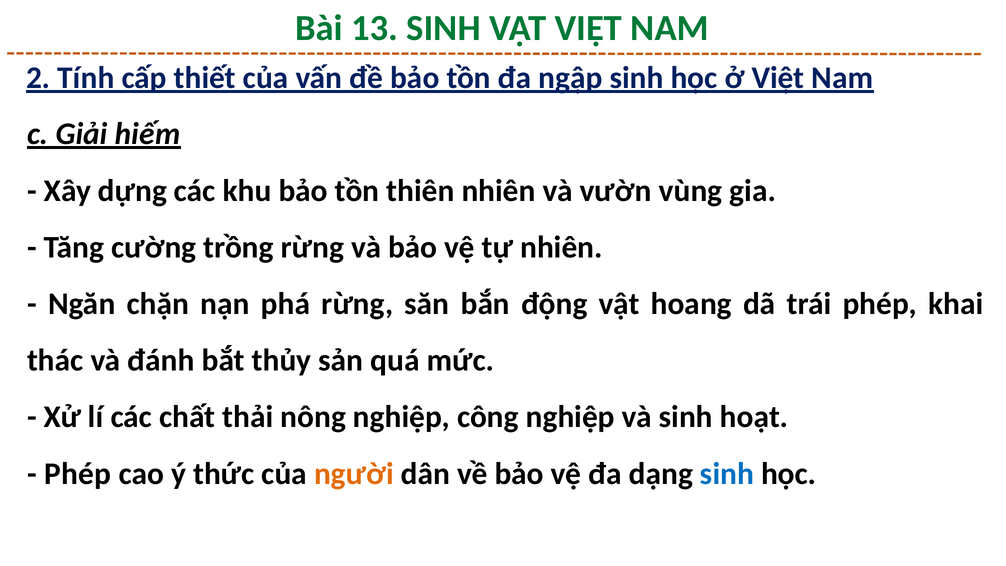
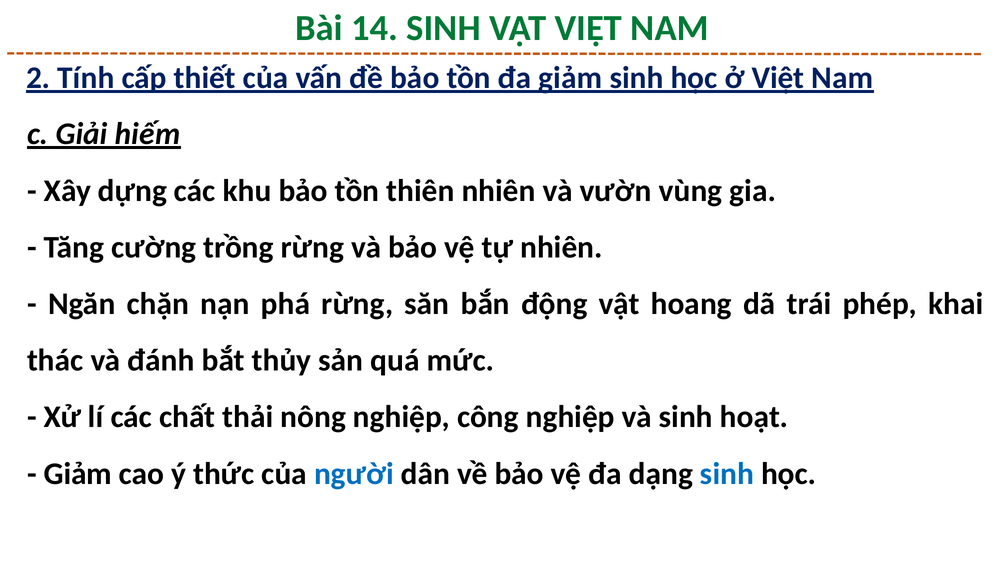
13: 13 -> 14
đa ngập: ngập -> giảm
Phép at (78, 474): Phép -> Giảm
người colour: orange -> blue
